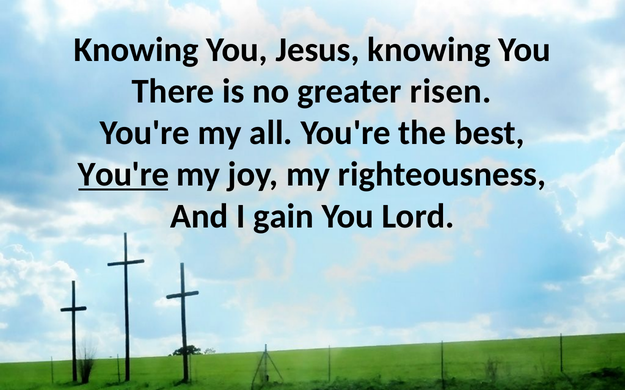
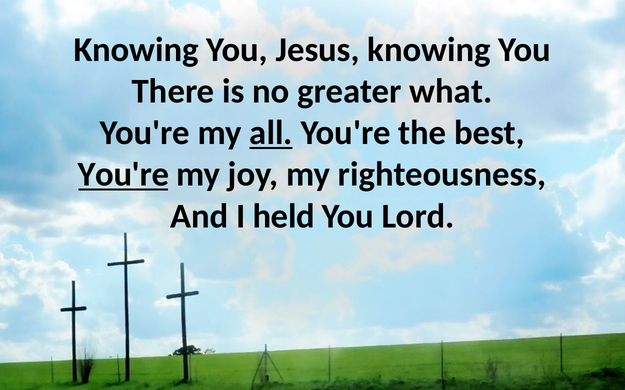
risen: risen -> what
all underline: none -> present
gain: gain -> held
